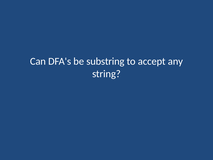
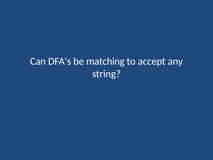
substring: substring -> matching
